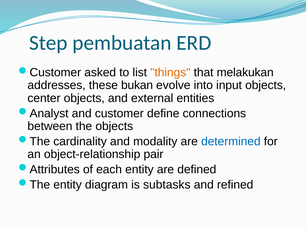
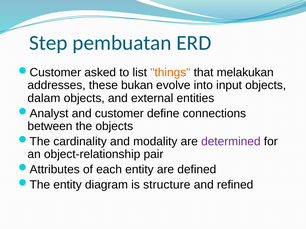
center: center -> dalam
determined colour: blue -> purple
subtasks: subtasks -> structure
